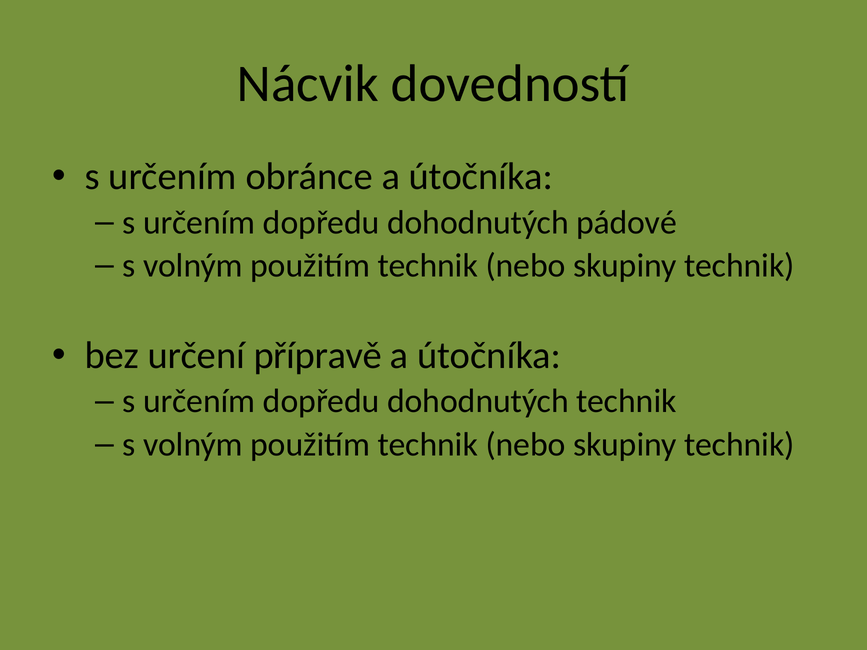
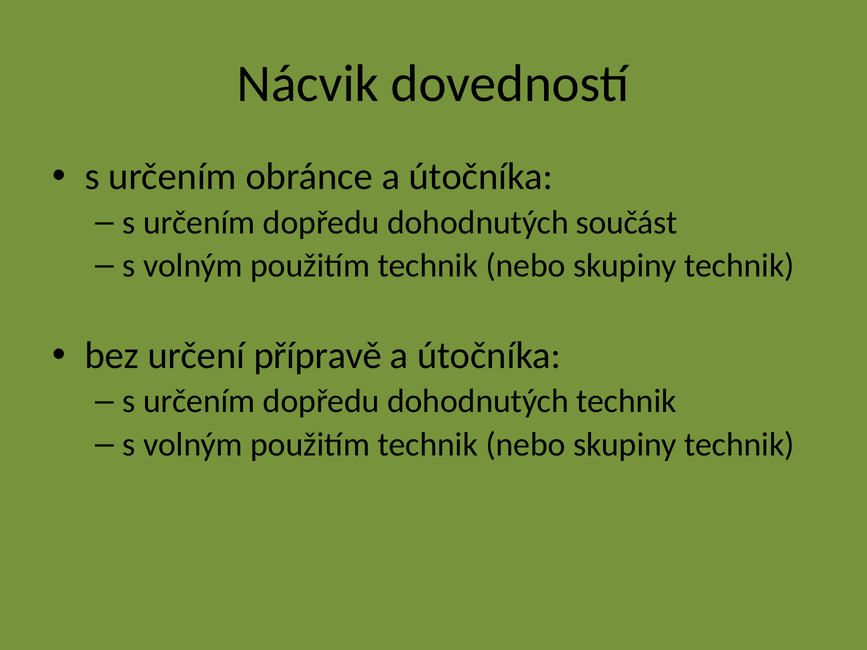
pádové: pádové -> součást
